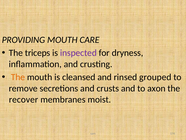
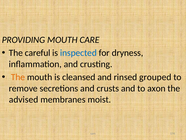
triceps: triceps -> careful
inspected colour: purple -> blue
recover: recover -> advised
